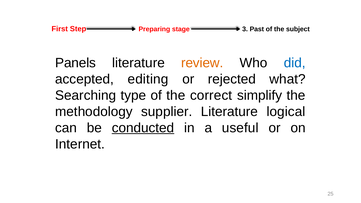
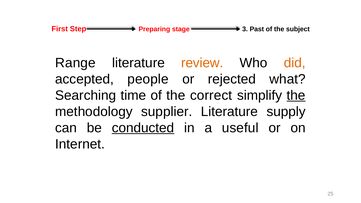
Panels: Panels -> Range
did colour: blue -> orange
editing: editing -> people
type: type -> time
the at (296, 95) underline: none -> present
logical: logical -> supply
